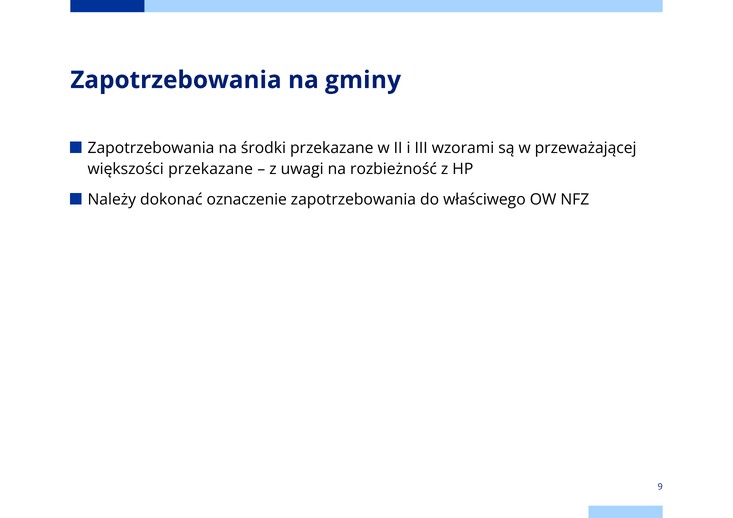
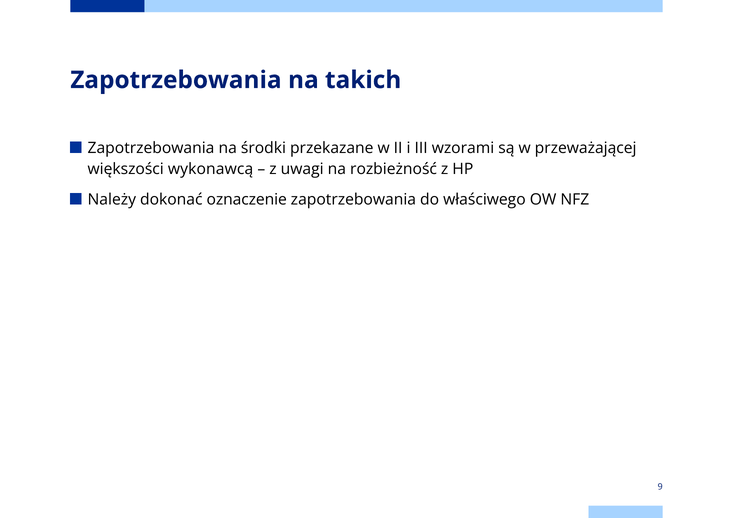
gminy: gminy -> takich
większości przekazane: przekazane -> wykonawcą
